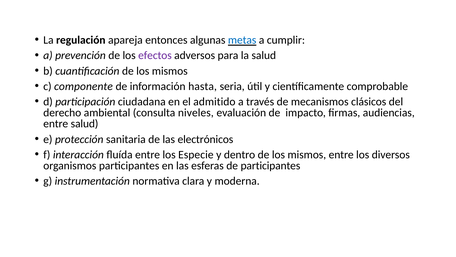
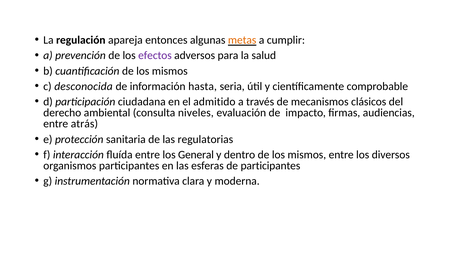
metas colour: blue -> orange
componente: componente -> desconocida
entre salud: salud -> atrás
electrónicos: electrónicos -> regulatorias
Especie: Especie -> General
